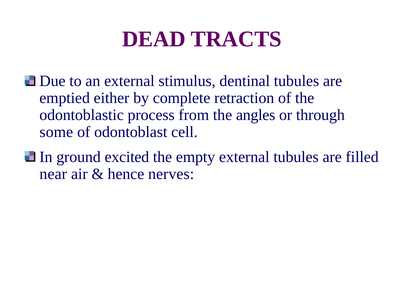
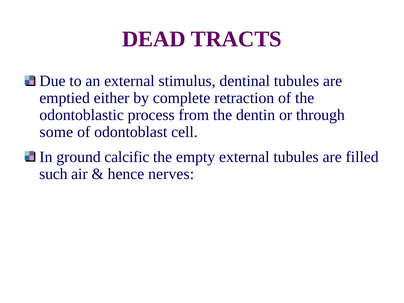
angles: angles -> dentin
excited: excited -> calcific
near: near -> such
